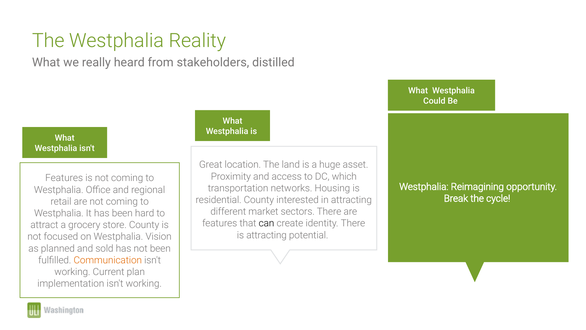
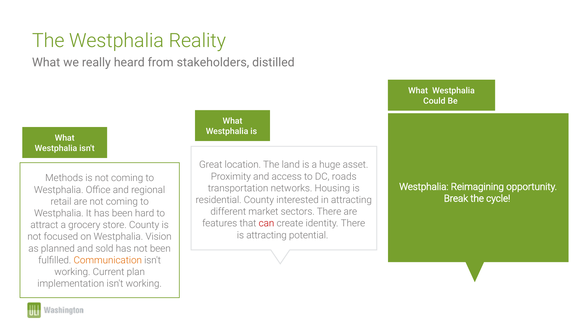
which: which -> roads
Features at (64, 178): Features -> Methods
can colour: black -> red
